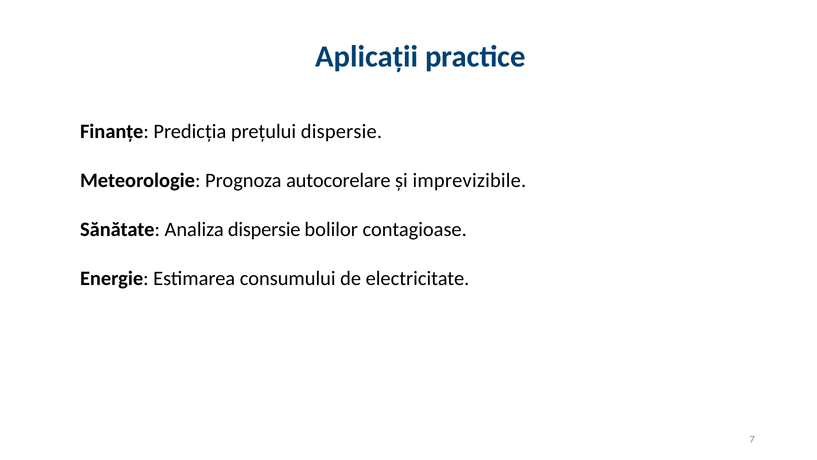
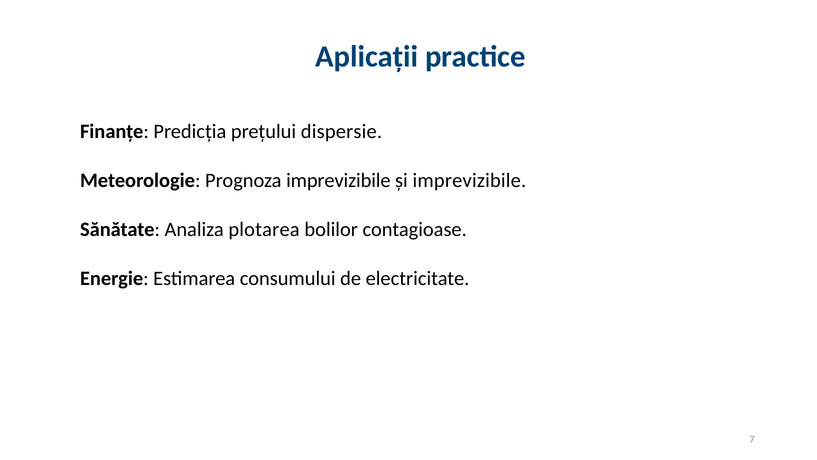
Prognoza autocorelare: autocorelare -> imprevizibile
Analiza dispersie: dispersie -> plotarea
